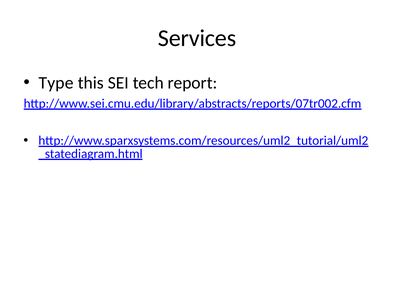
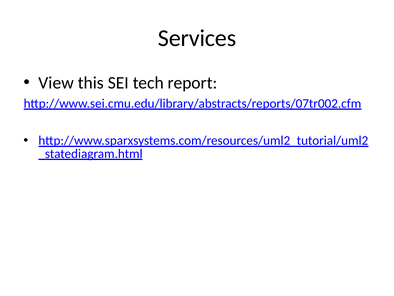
Type: Type -> View
